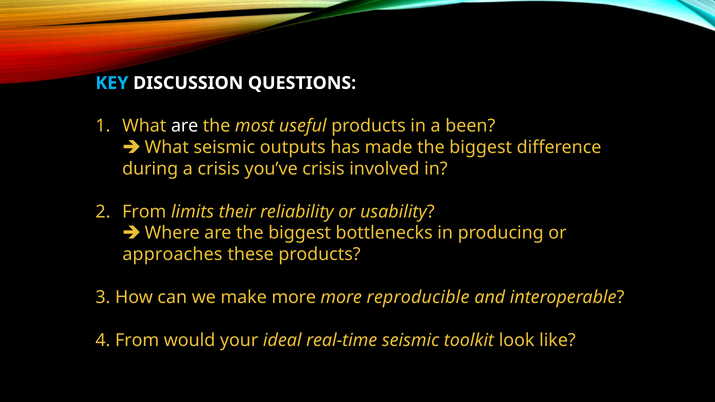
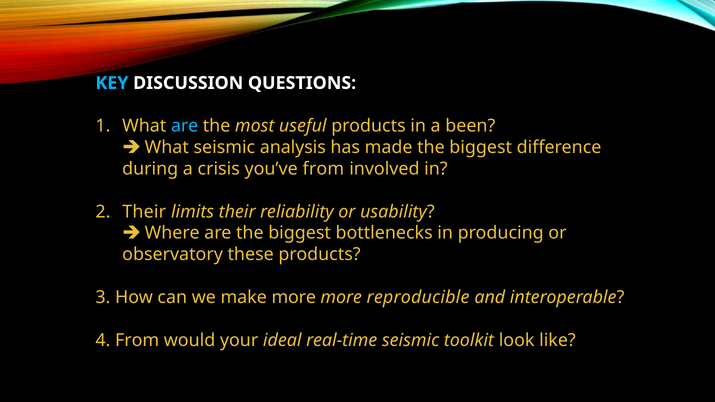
are at (185, 126) colour: white -> light blue
outputs: outputs -> analysis
you’ve crisis: crisis -> from
From at (144, 212): From -> Their
approaches: approaches -> observatory
